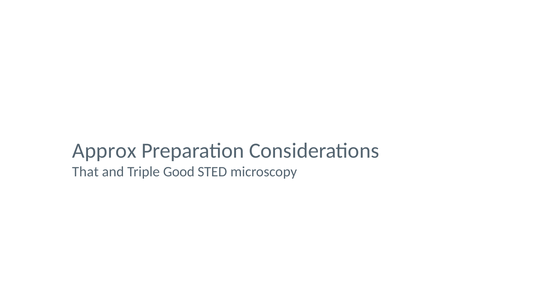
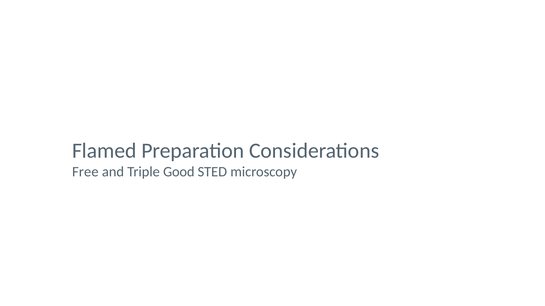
Approx: Approx -> Flamed
That: That -> Free
